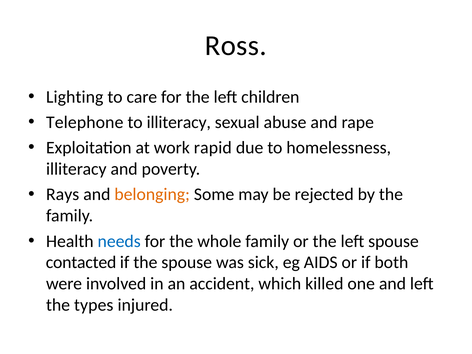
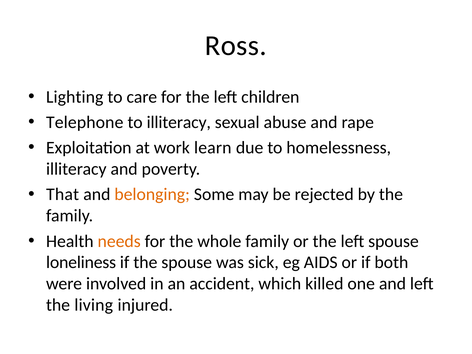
rapid: rapid -> learn
Rays: Rays -> That
needs colour: blue -> orange
contacted: contacted -> loneliness
types: types -> living
